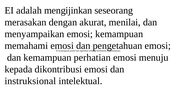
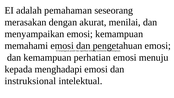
mengijinkan: mengijinkan -> pemahaman
dikontribusi: dikontribusi -> menghadapi
